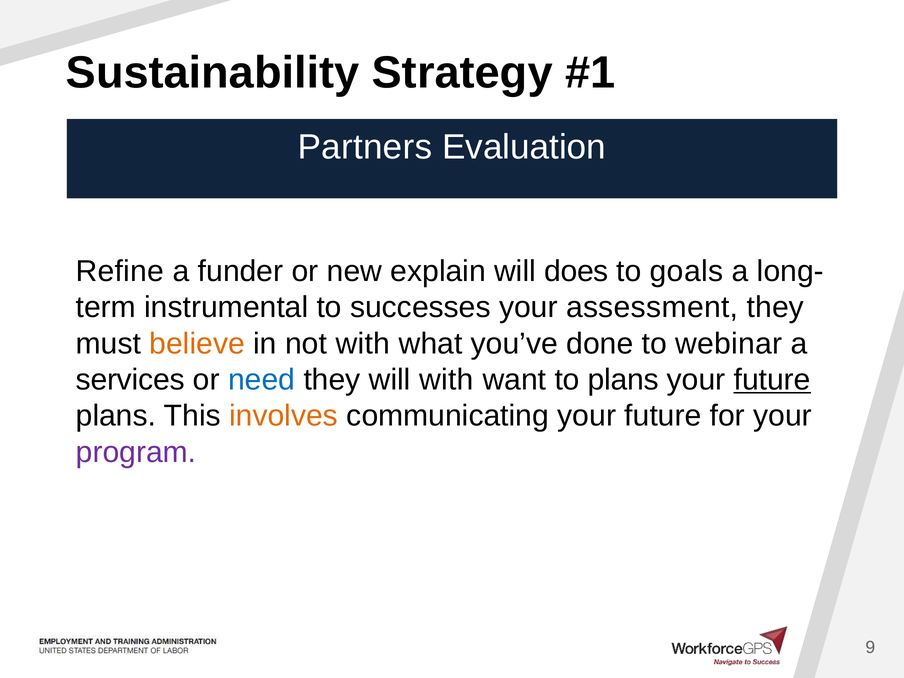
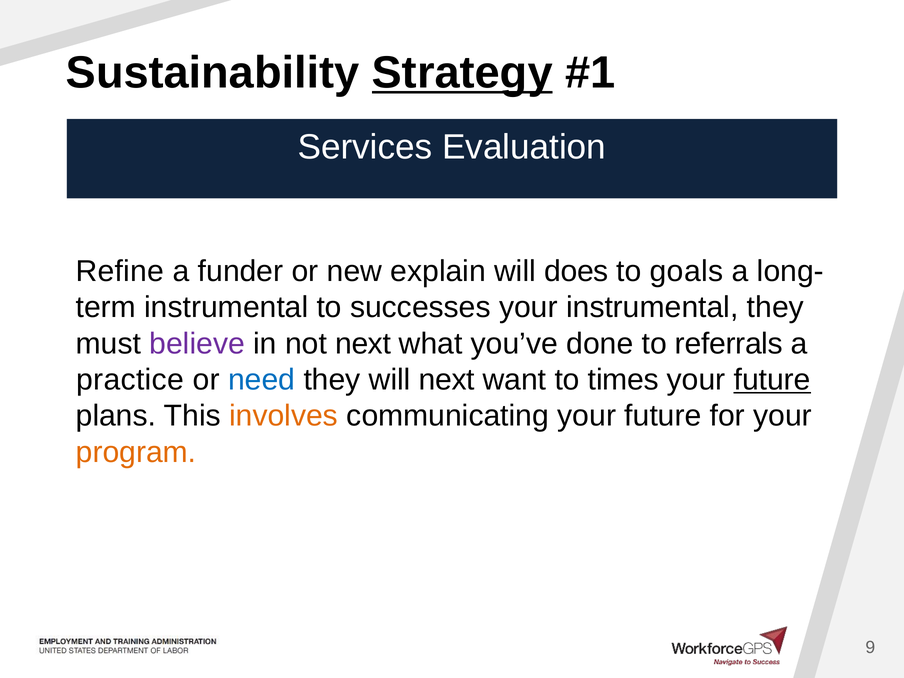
Strategy underline: none -> present
Partners: Partners -> Services
your assessment: assessment -> instrumental
believe colour: orange -> purple
not with: with -> next
webinar: webinar -> referrals
services: services -> practice
will with: with -> next
to plans: plans -> times
program colour: purple -> orange
